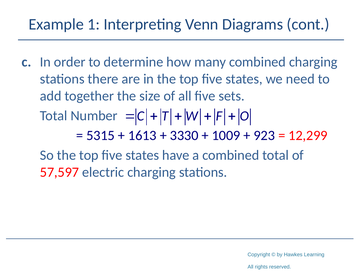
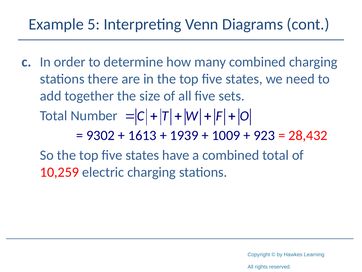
1: 1 -> 5
5315: 5315 -> 9302
3330: 3330 -> 1939
12,299: 12,299 -> 28,432
57,597: 57,597 -> 10,259
